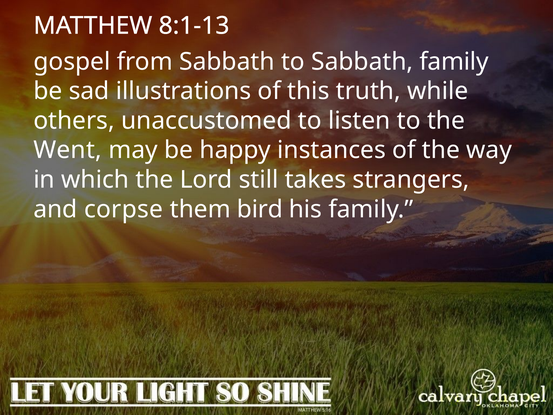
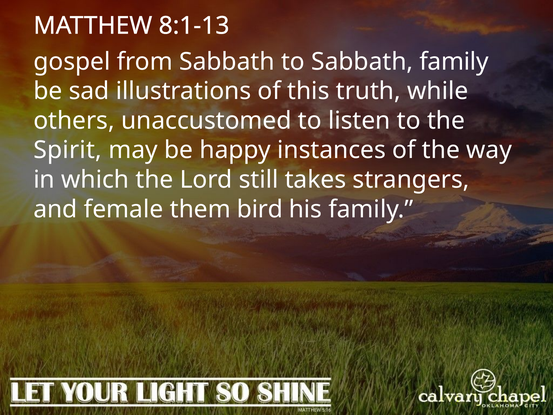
Went: Went -> Spirit
corpse: corpse -> female
